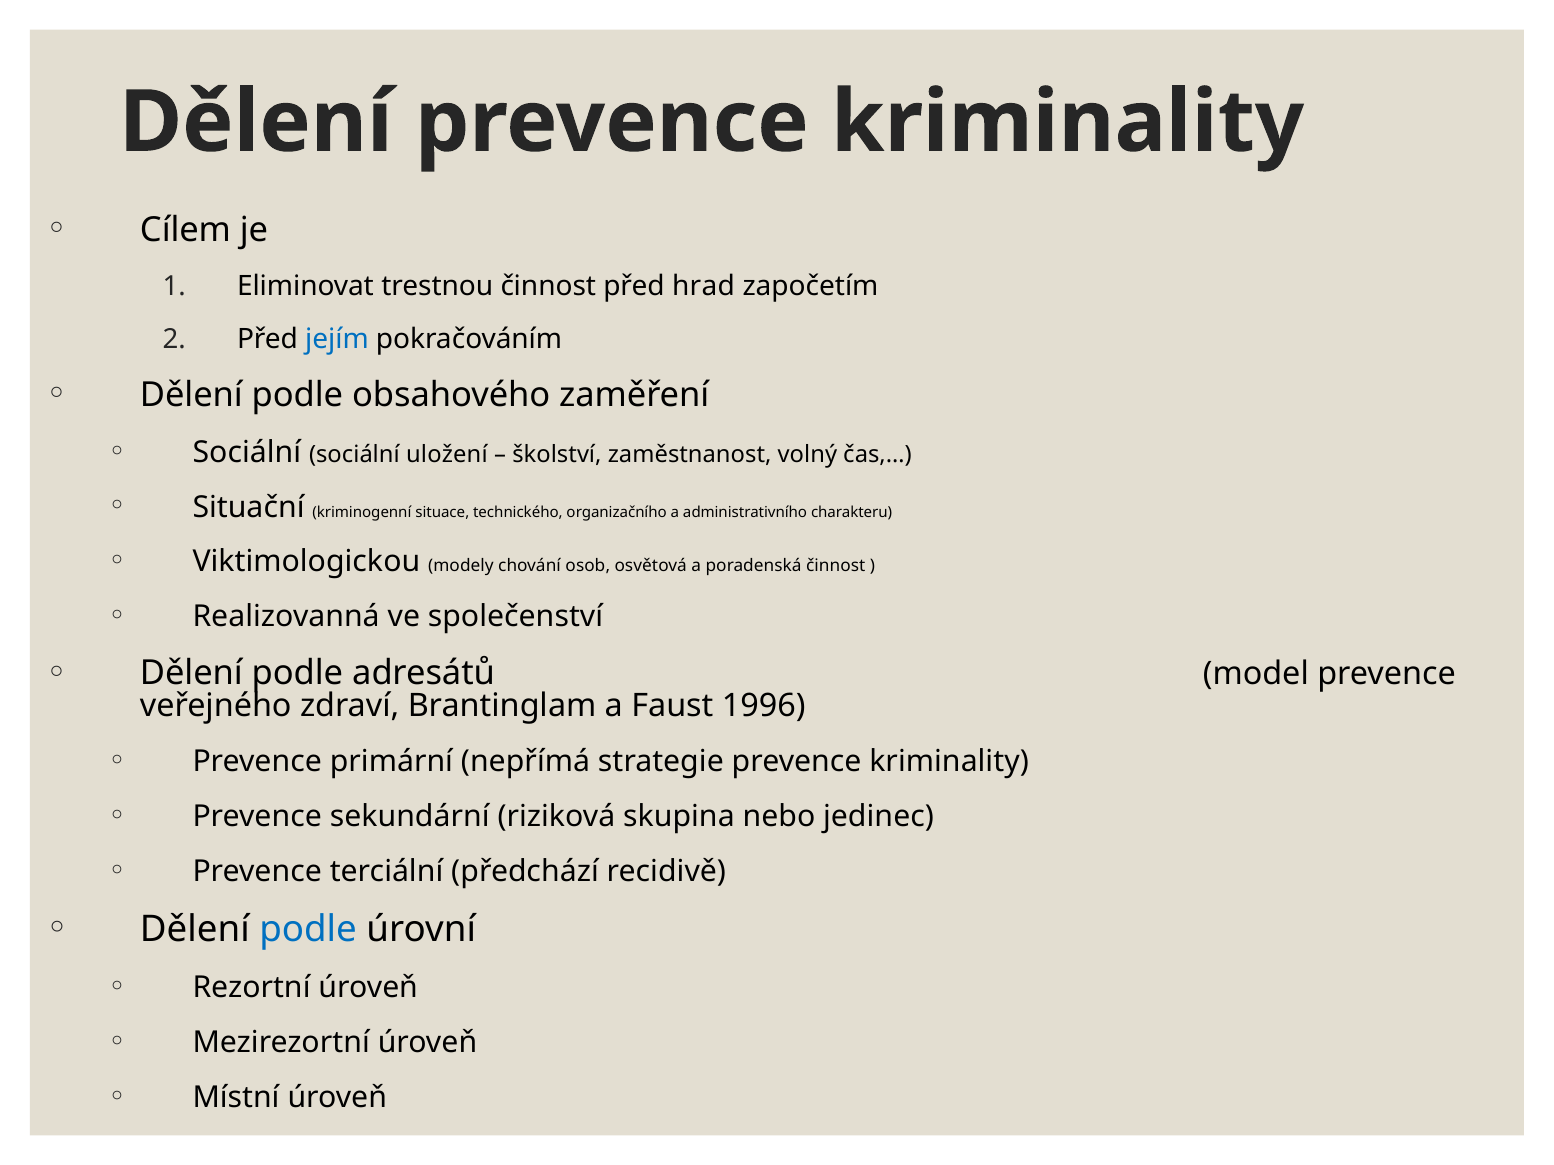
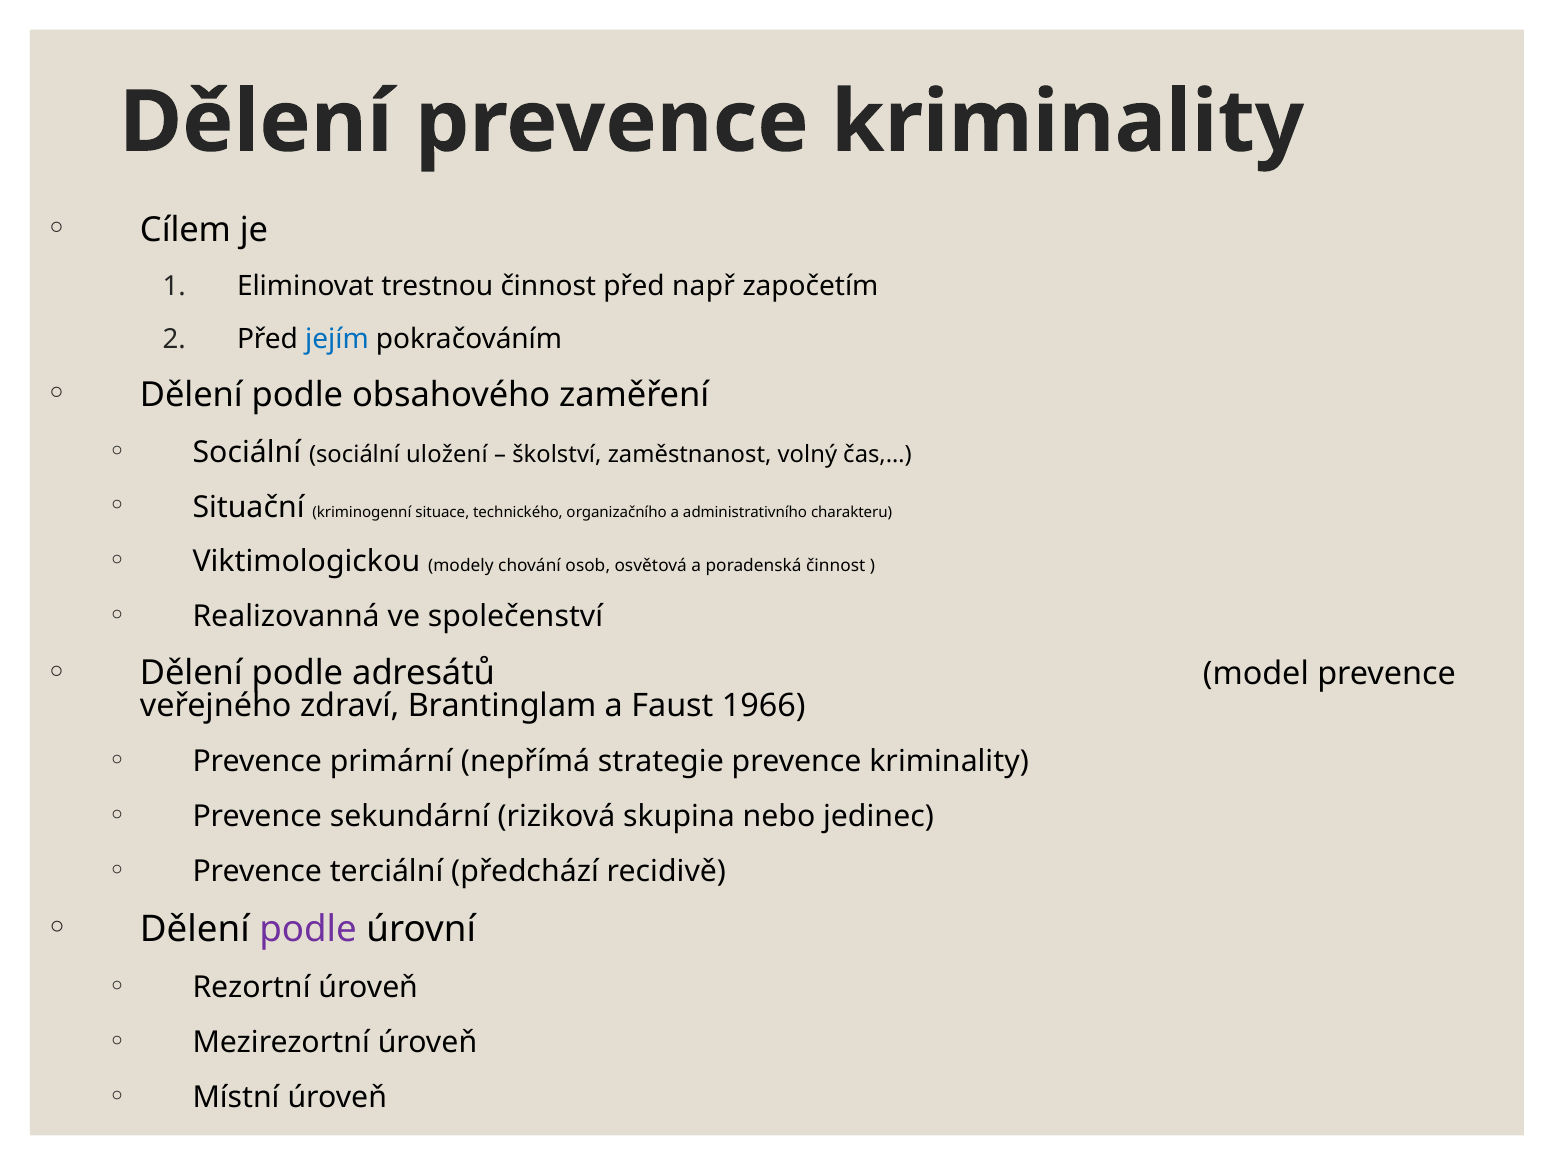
hrad: hrad -> např
1996: 1996 -> 1966
podle at (308, 930) colour: blue -> purple
